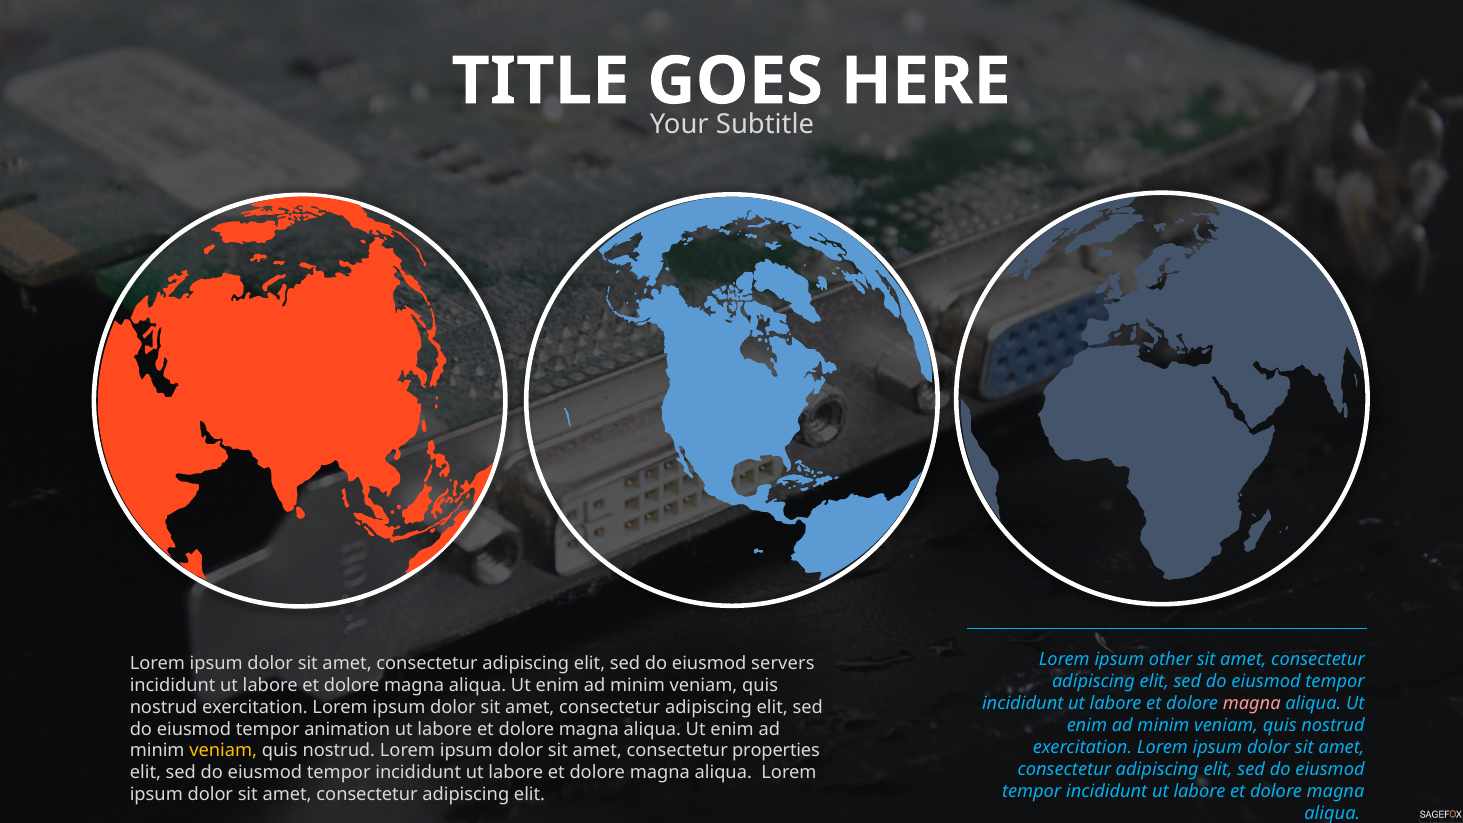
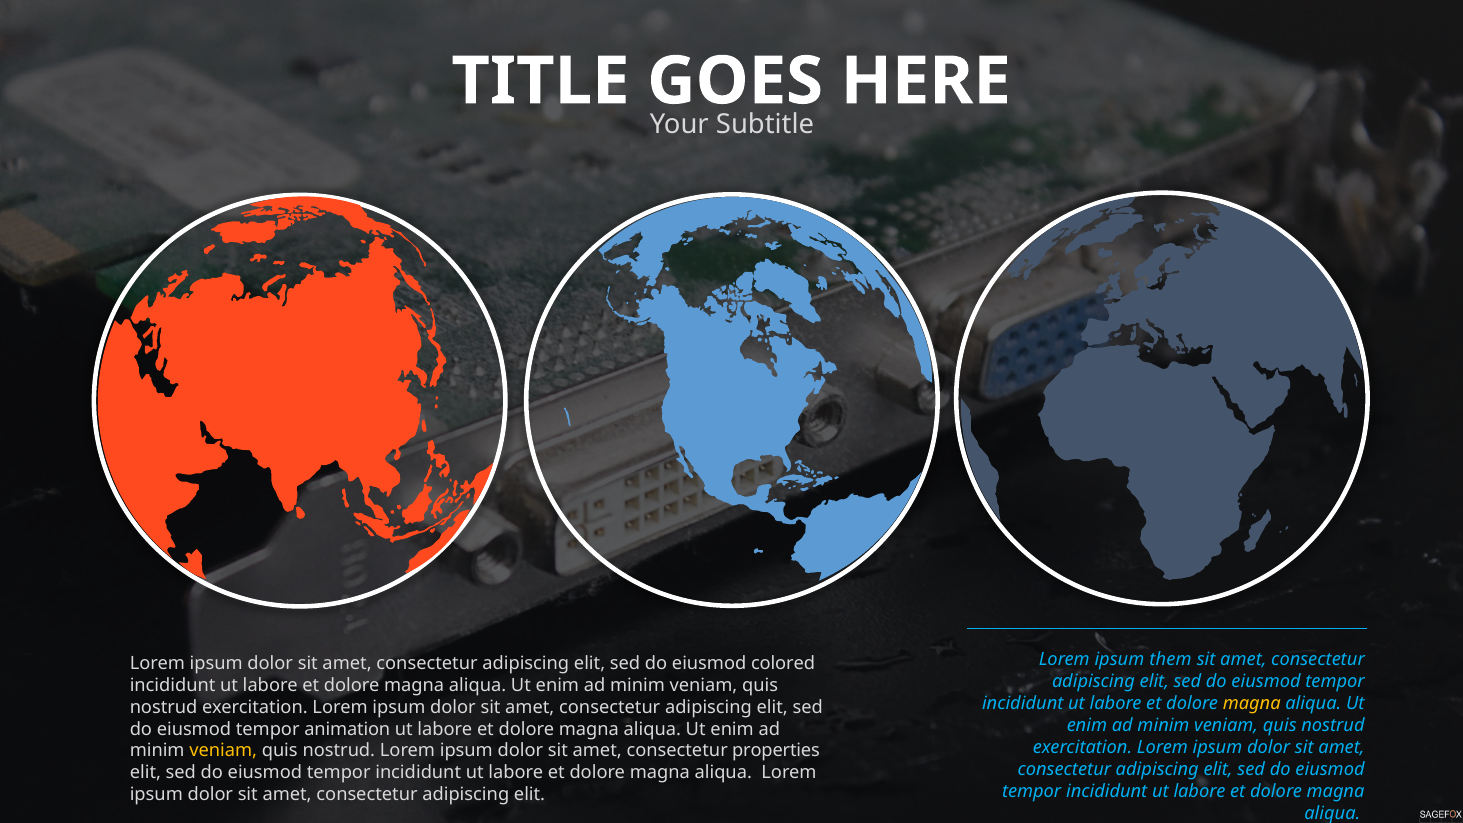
other: other -> them
servers: servers -> colored
magna at (1252, 704) colour: pink -> yellow
